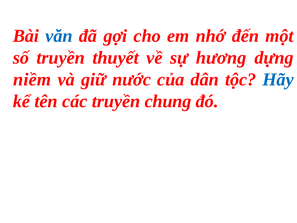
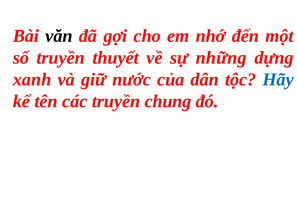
văn colour: blue -> black
hương: hương -> những
niềm: niềm -> xanh
